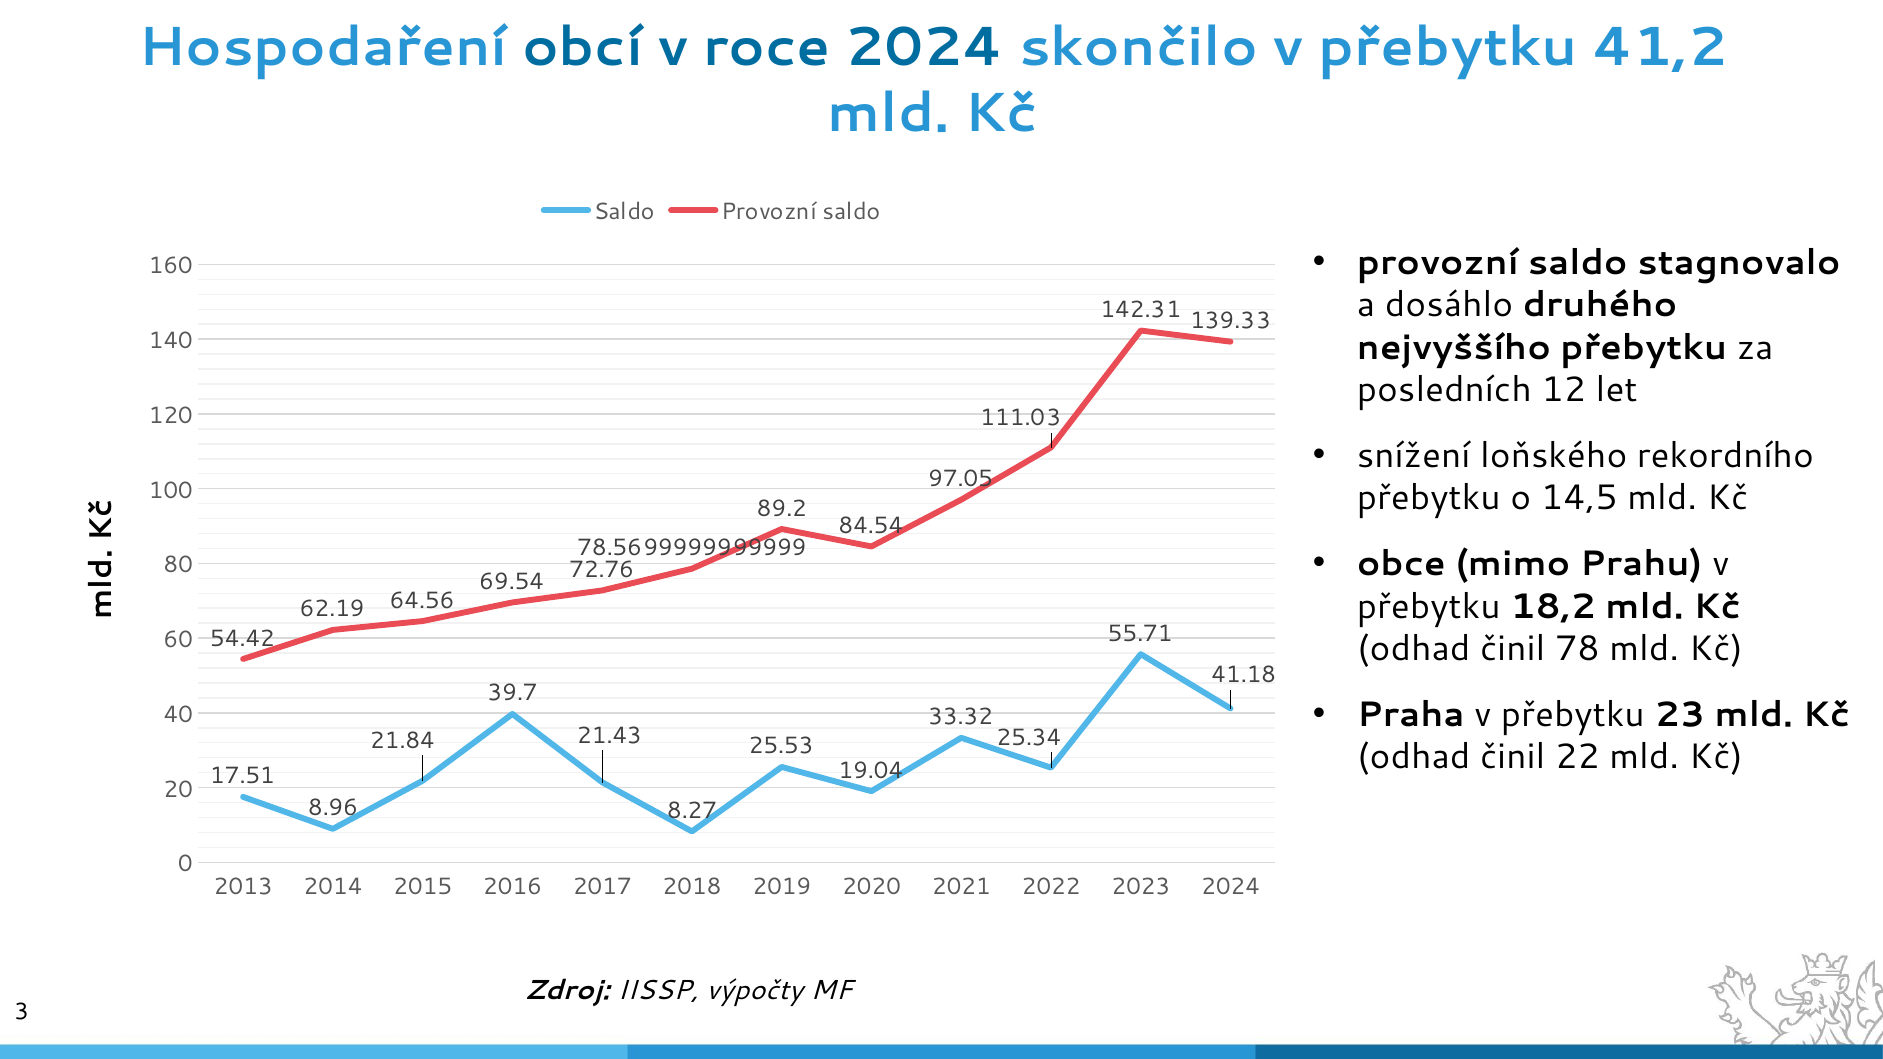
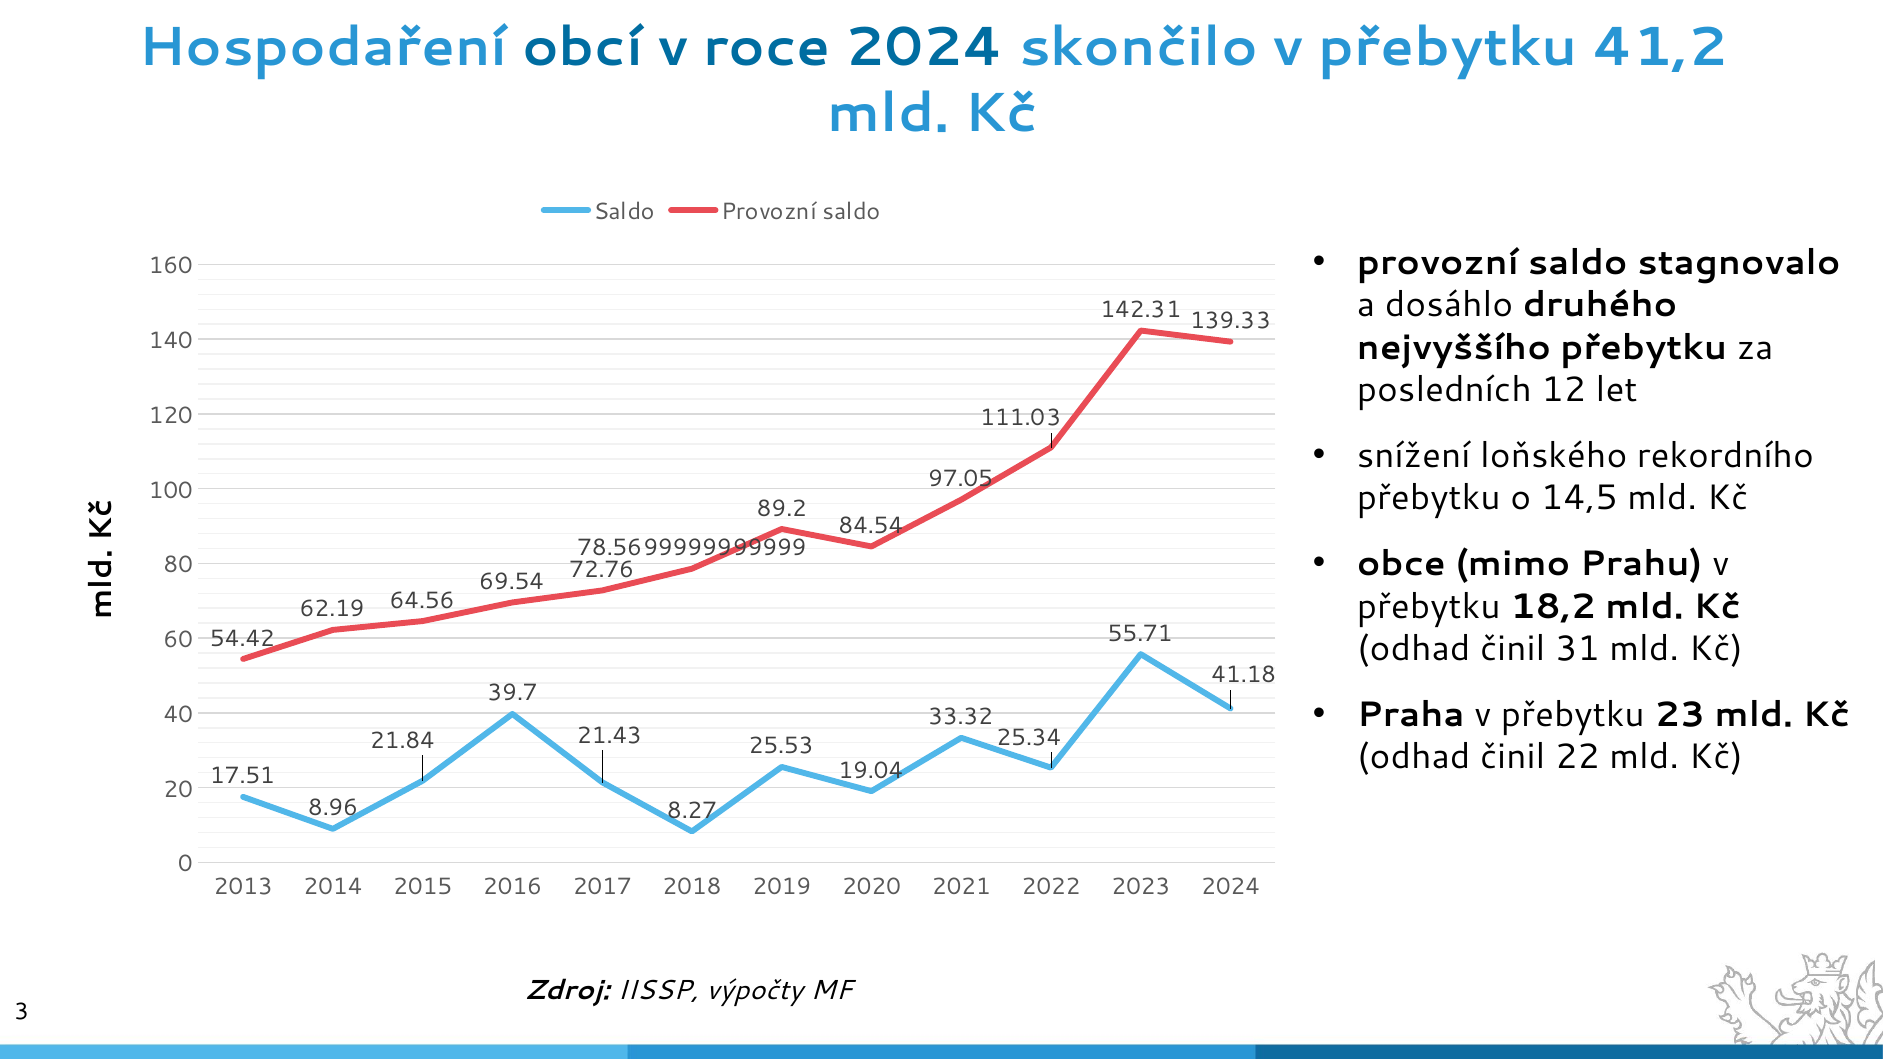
78: 78 -> 31
